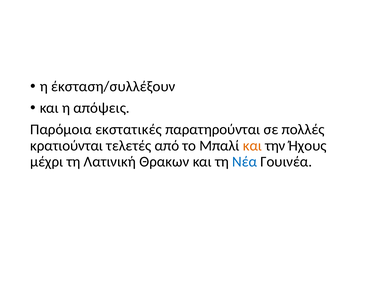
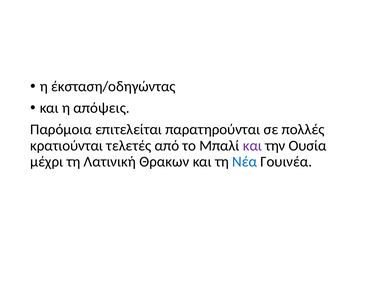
έκσταση/συλλέξουν: έκσταση/συλλέξουν -> έκσταση/οδηγώντας
εκστατικές: εκστατικές -> επιτελείται
και at (252, 146) colour: orange -> purple
Ήχους: Ήχους -> Ουσία
